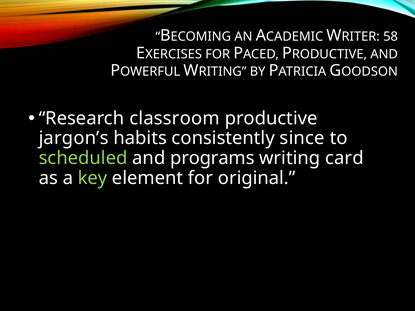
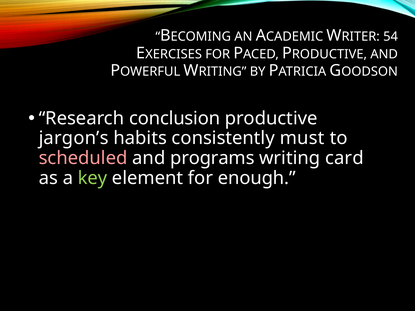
58: 58 -> 54
classroom: classroom -> conclusion
since: since -> must
scheduled colour: light green -> pink
original: original -> enough
